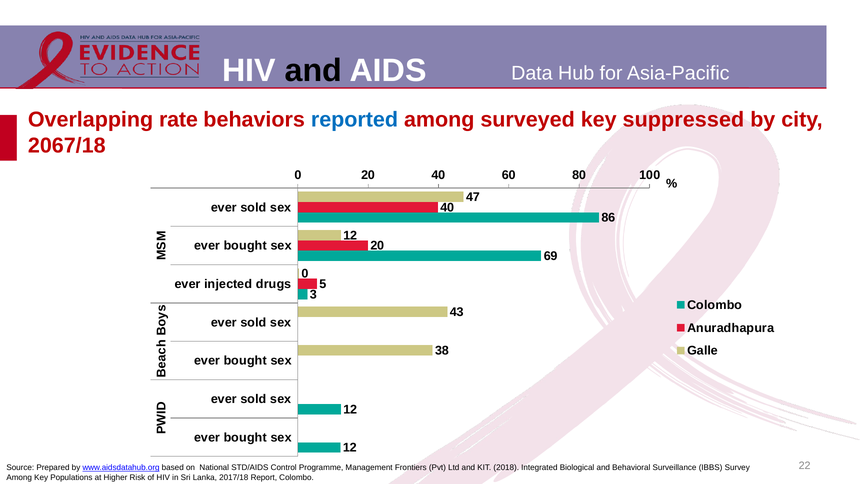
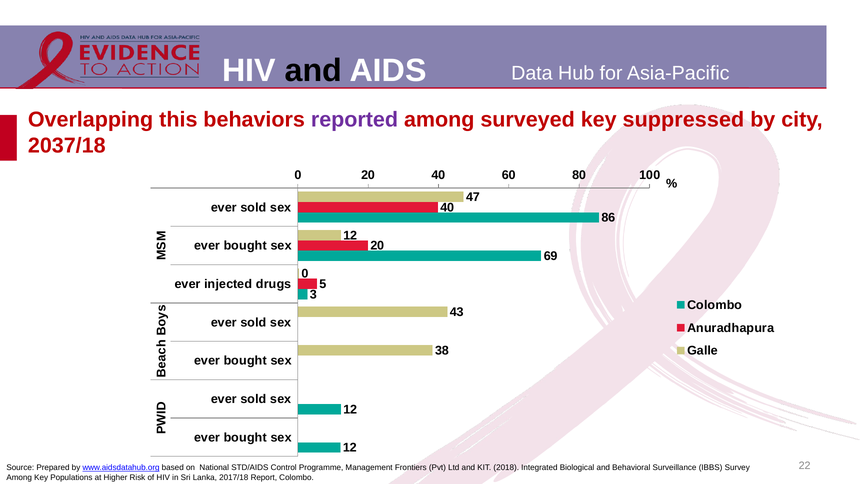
rate: rate -> this
reported colour: blue -> purple
2067/18: 2067/18 -> 2037/18
